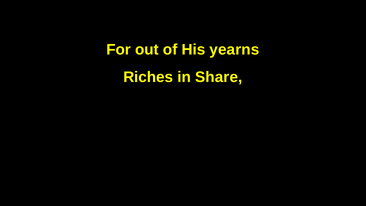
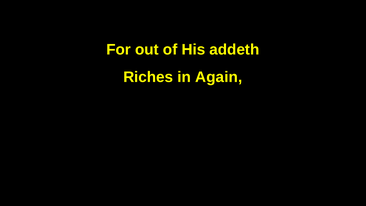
yearns: yearns -> addeth
Share: Share -> Again
